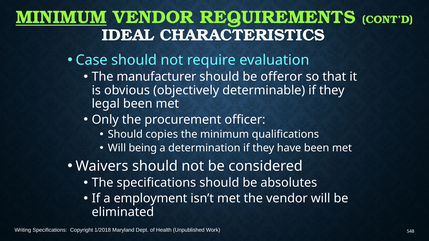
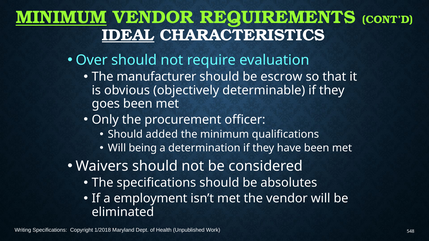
IDEAL underline: none -> present
Case: Case -> Over
offeror: offeror -> escrow
legal: legal -> goes
copies: copies -> added
